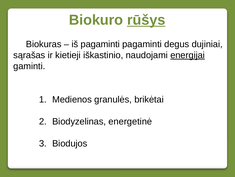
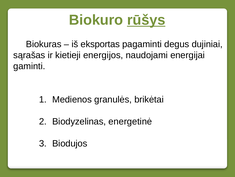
iš pagaminti: pagaminti -> eksportas
iškastinio: iškastinio -> energijos
energijai underline: present -> none
